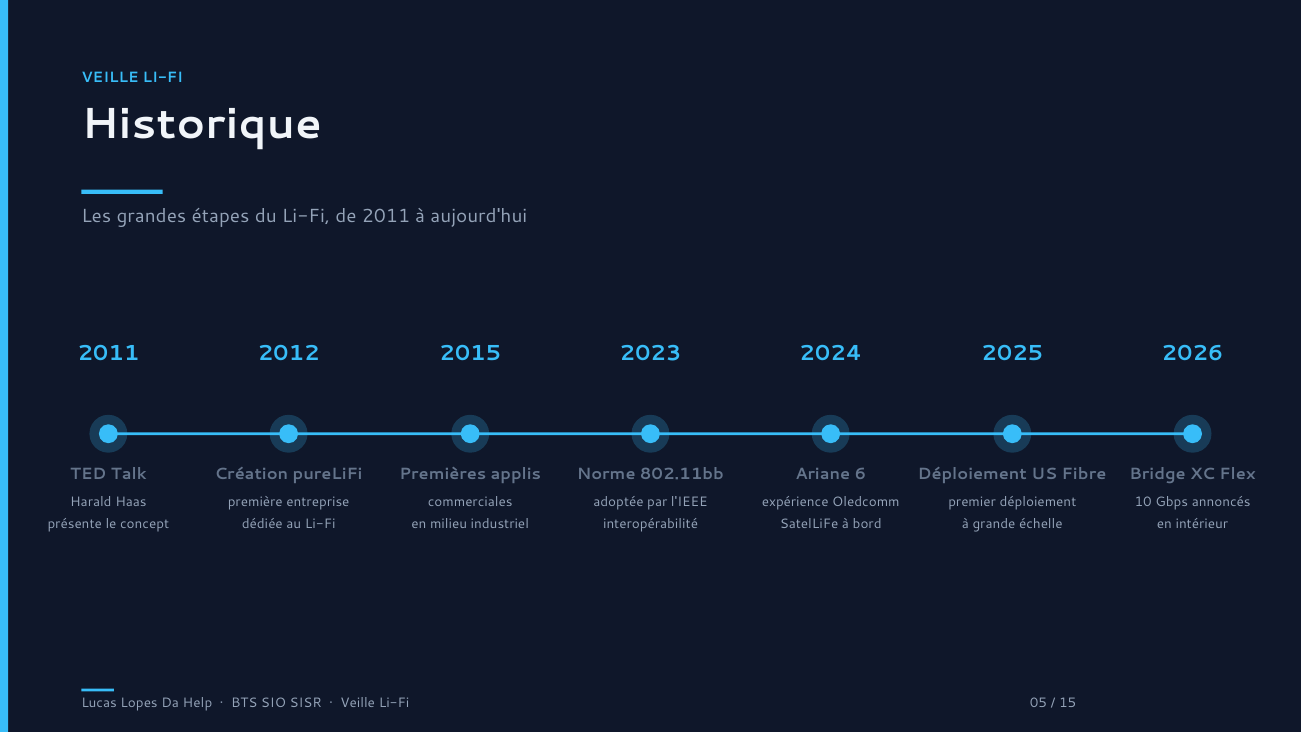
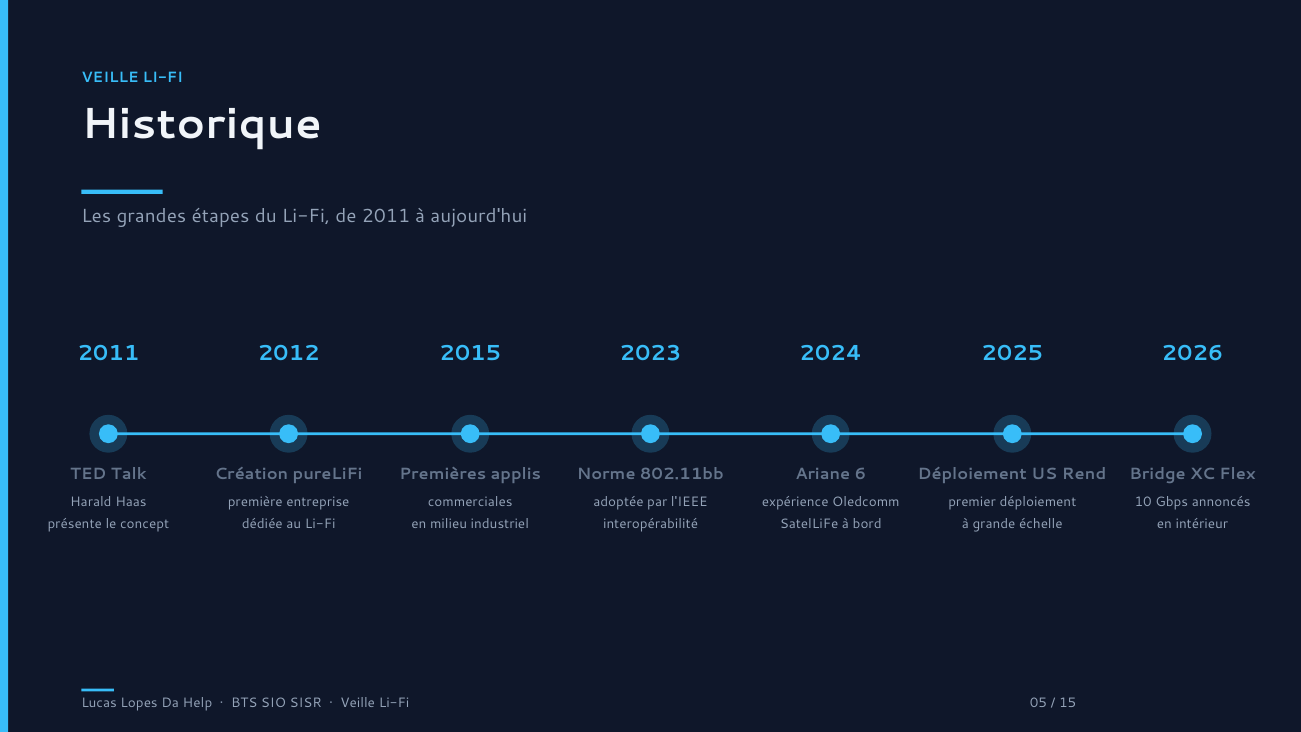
Fibre: Fibre -> Rend
